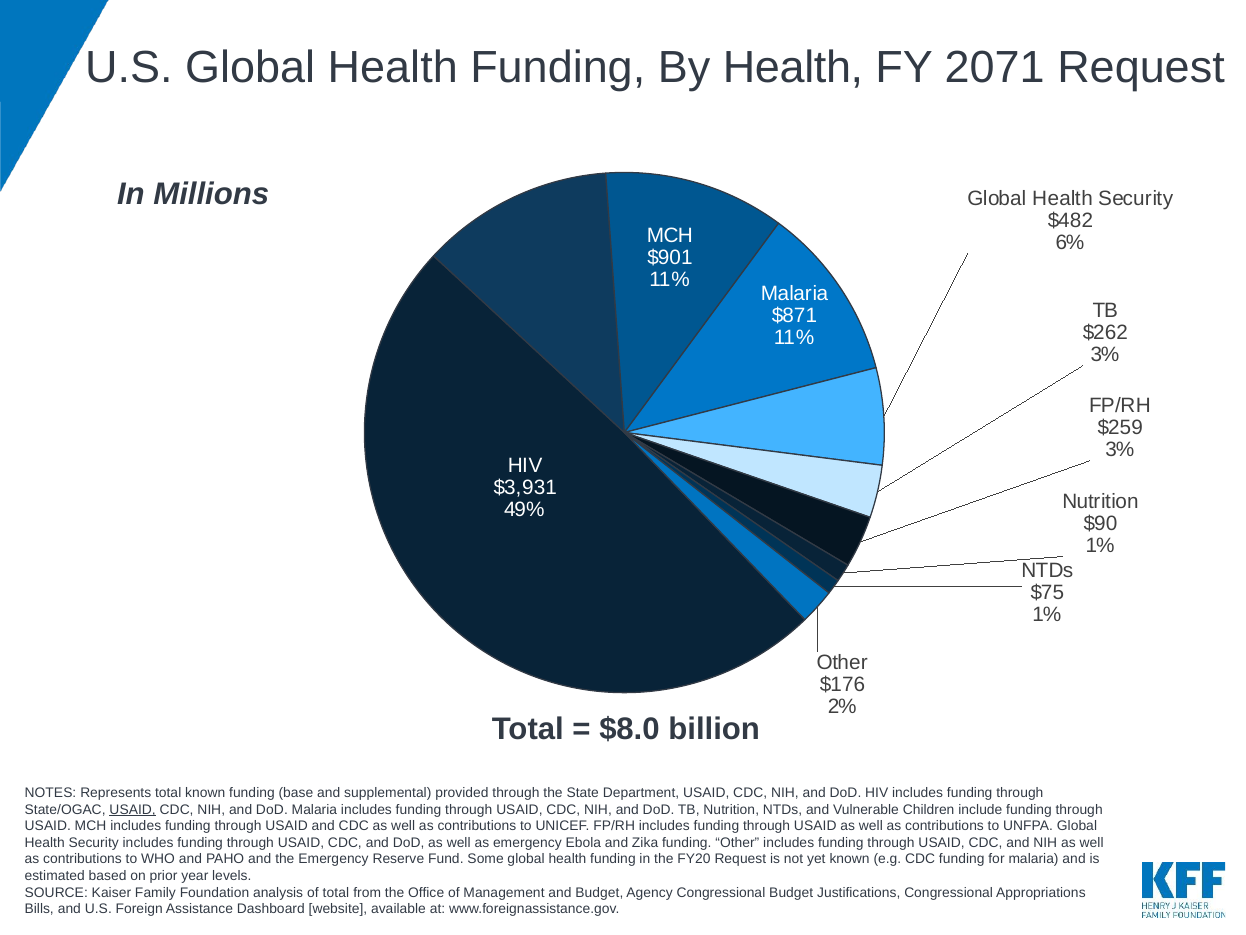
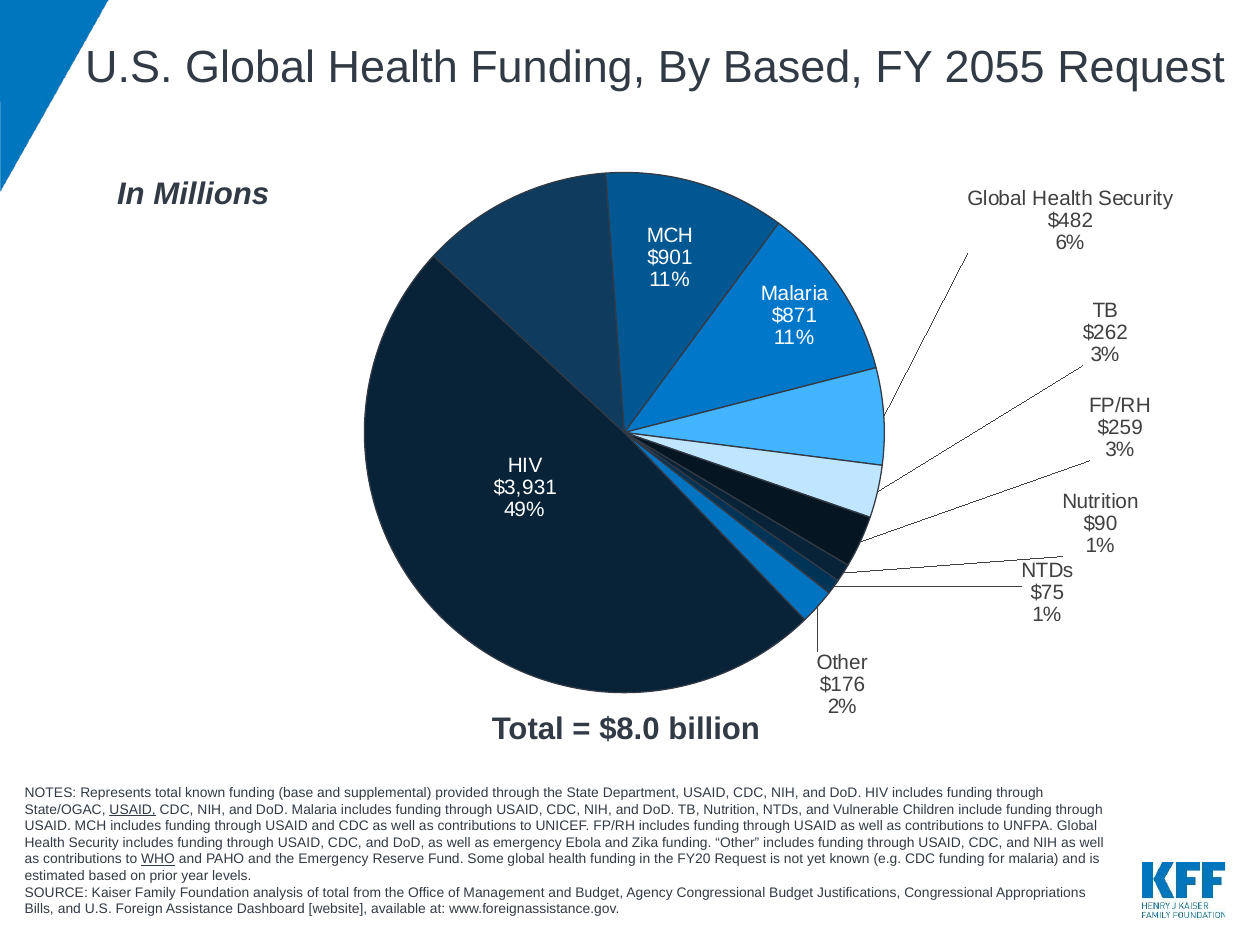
By Health: Health -> Based
2071: 2071 -> 2055
WHO underline: none -> present
